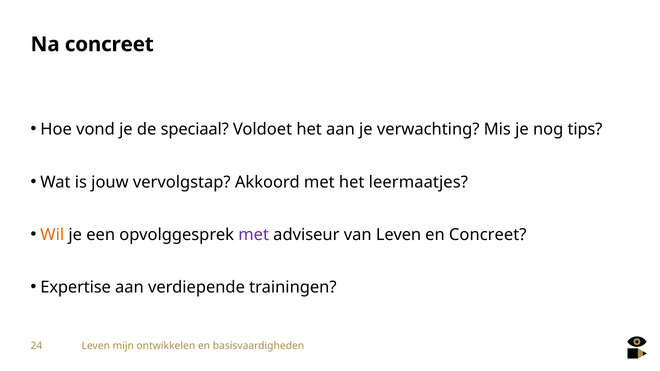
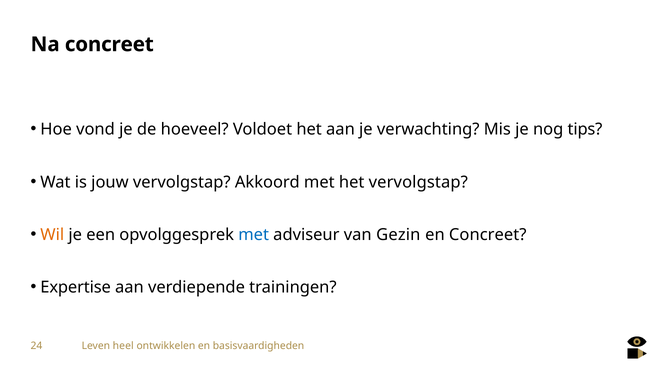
speciaal: speciaal -> hoeveel
het leermaatjes: leermaatjes -> vervolgstap
met at (254, 235) colour: purple -> blue
van Leven: Leven -> Gezin
mijn: mijn -> heel
